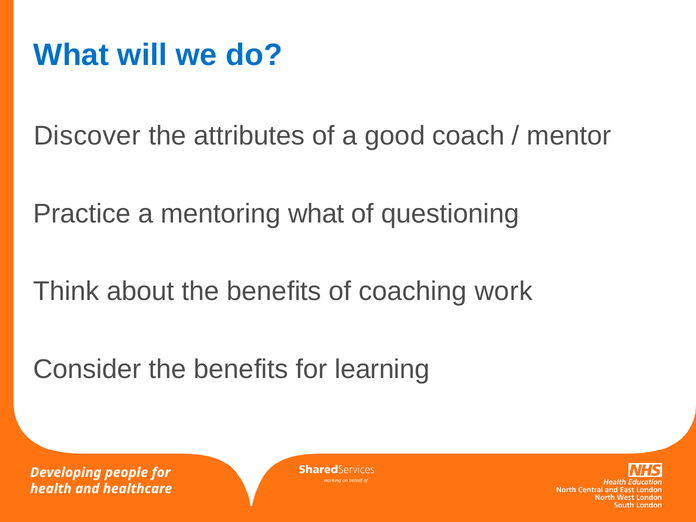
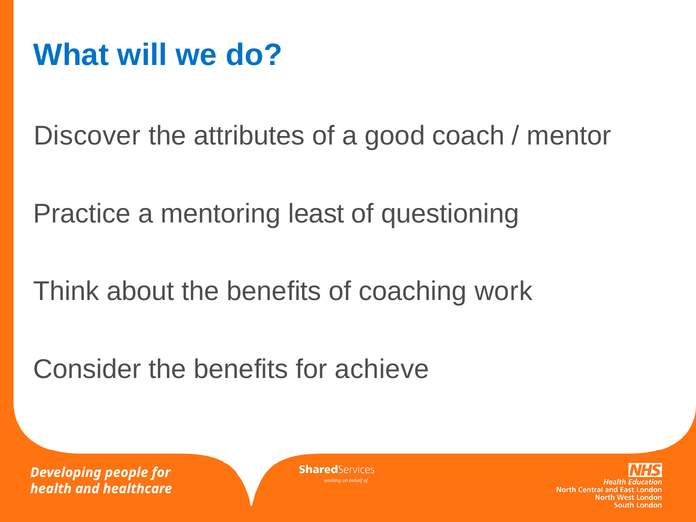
mentoring what: what -> least
learning: learning -> achieve
